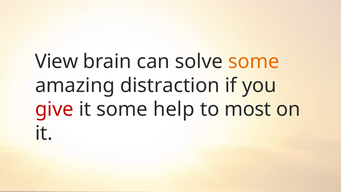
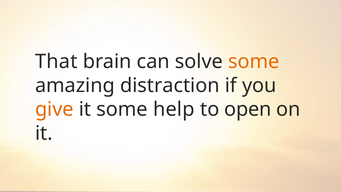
View: View -> That
give colour: red -> orange
most: most -> open
